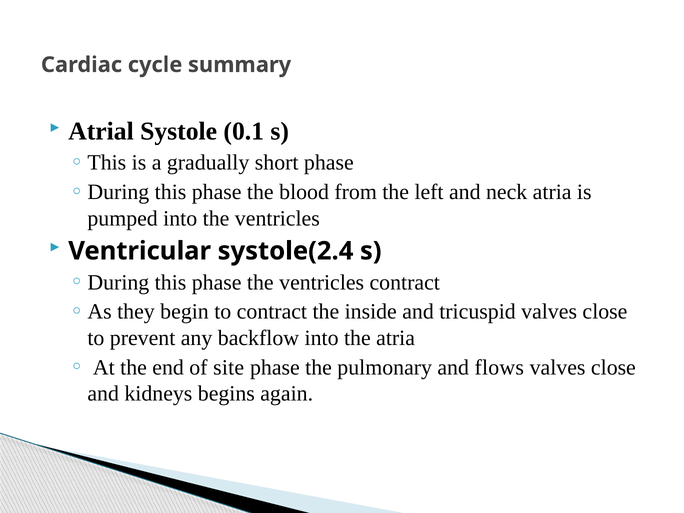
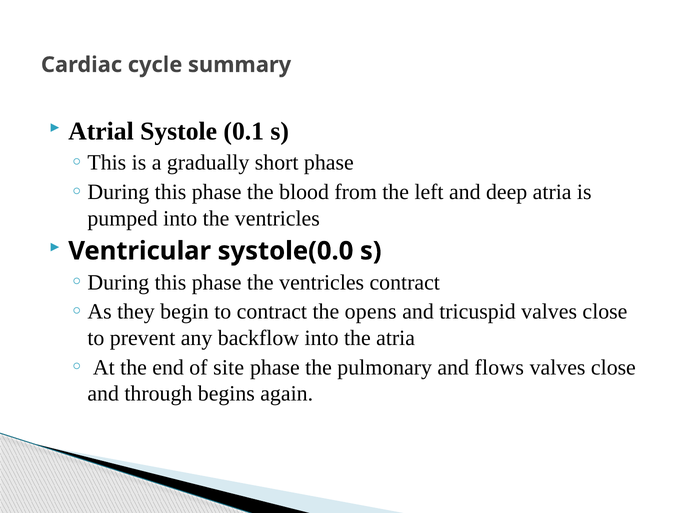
neck: neck -> deep
systole(2.4: systole(2.4 -> systole(0.0
inside: inside -> opens
kidneys: kidneys -> through
